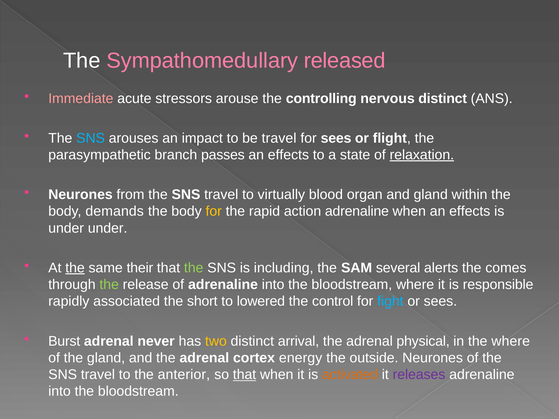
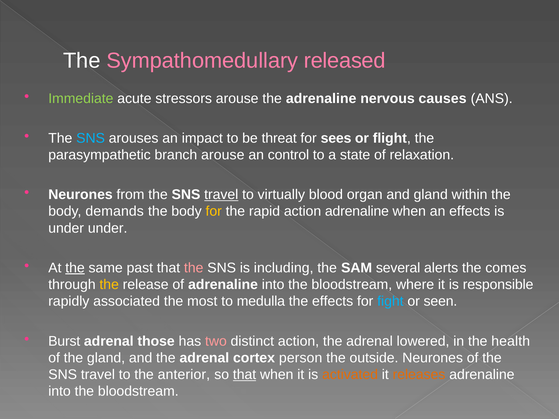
Immediate colour: pink -> light green
the controlling: controlling -> adrenaline
nervous distinct: distinct -> causes
be travel: travel -> threat
branch passes: passes -> arouse
effects at (288, 155): effects -> control
relaxation underline: present -> none
travel at (221, 195) underline: none -> present
their: their -> past
the at (194, 268) colour: light green -> pink
the at (109, 285) colour: light green -> yellow
short: short -> most
lowered: lowered -> medulla
the control: control -> effects
or sees: sees -> seen
never: never -> those
two colour: yellow -> pink
distinct arrival: arrival -> action
physical: physical -> lowered
the where: where -> health
energy: energy -> person
releases colour: purple -> orange
